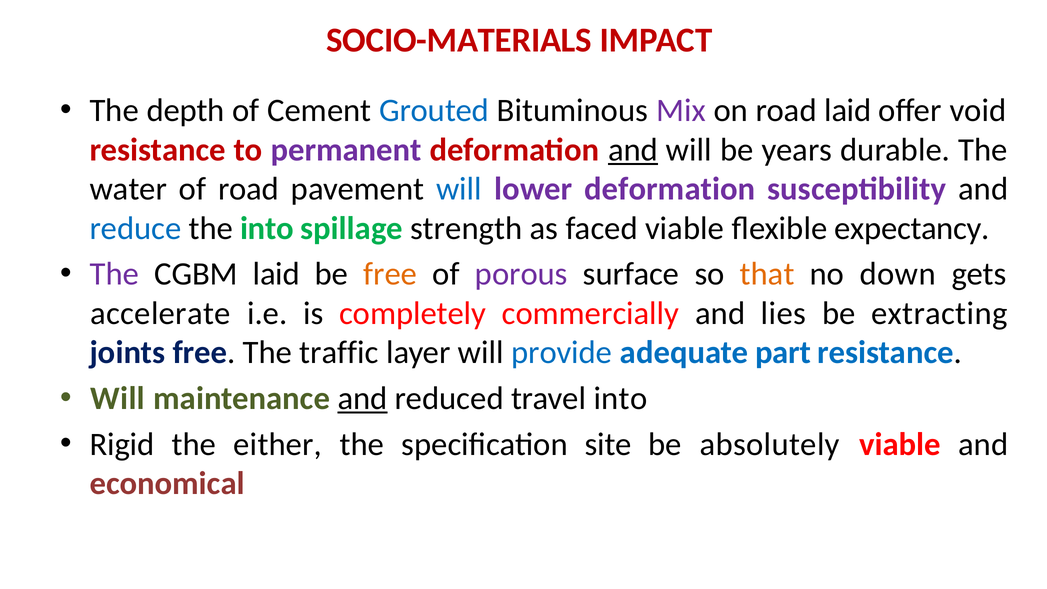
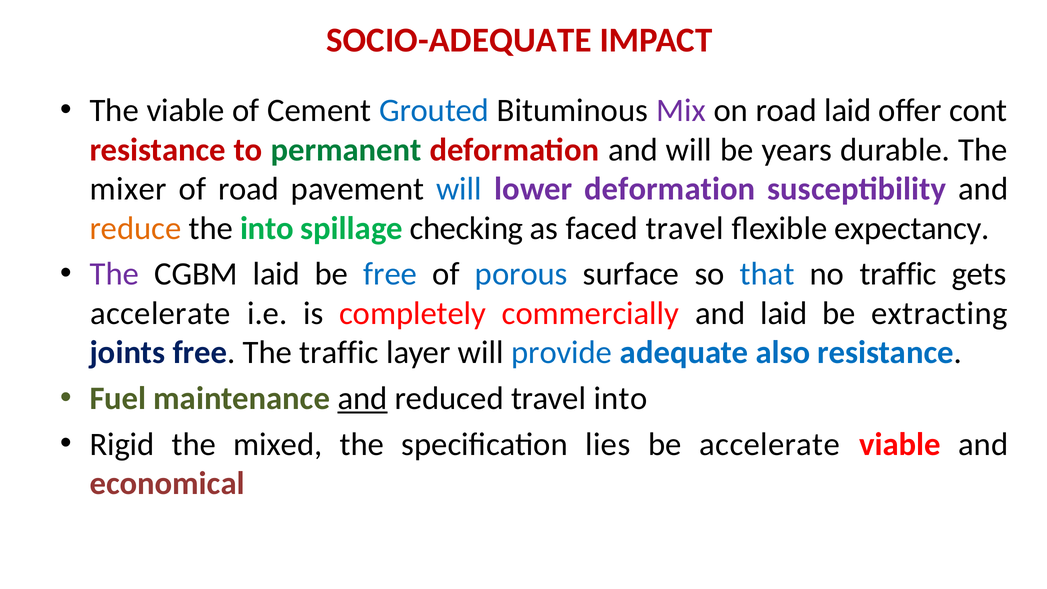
SOCIO-MATERIALS: SOCIO-MATERIALS -> SOCIO-ADEQUATE
The depth: depth -> viable
void: void -> cont
permanent colour: purple -> green
and at (633, 150) underline: present -> none
water: water -> mixer
reduce colour: blue -> orange
strength: strength -> checking
faced viable: viable -> travel
free at (390, 274) colour: orange -> blue
porous colour: purple -> blue
that colour: orange -> blue
no down: down -> traffic
and lies: lies -> laid
part: part -> also
Will at (118, 398): Will -> Fuel
either: either -> mixed
site: site -> lies
be absolutely: absolutely -> accelerate
